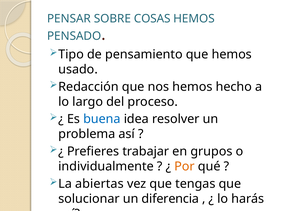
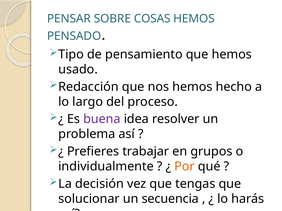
buena colour: blue -> purple
abiertas: abiertas -> decisión
diferencia: diferencia -> secuencia
